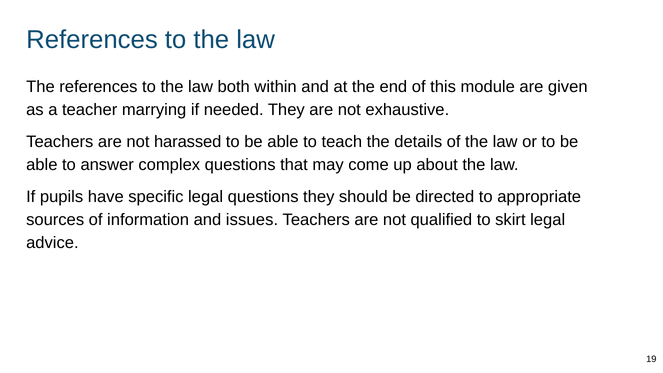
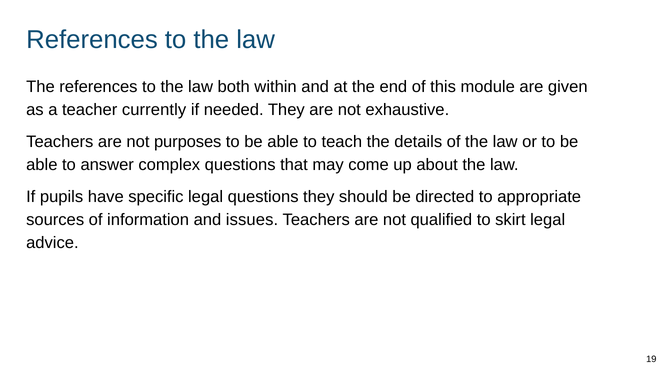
marrying: marrying -> currently
harassed: harassed -> purposes
